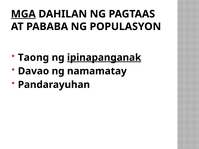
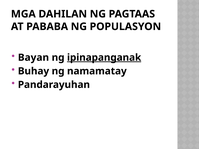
MGA underline: present -> none
Taong: Taong -> Bayan
Davao: Davao -> Buhay
